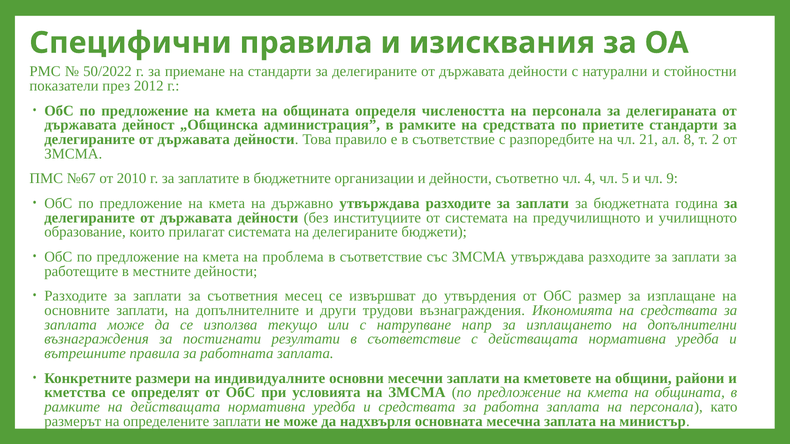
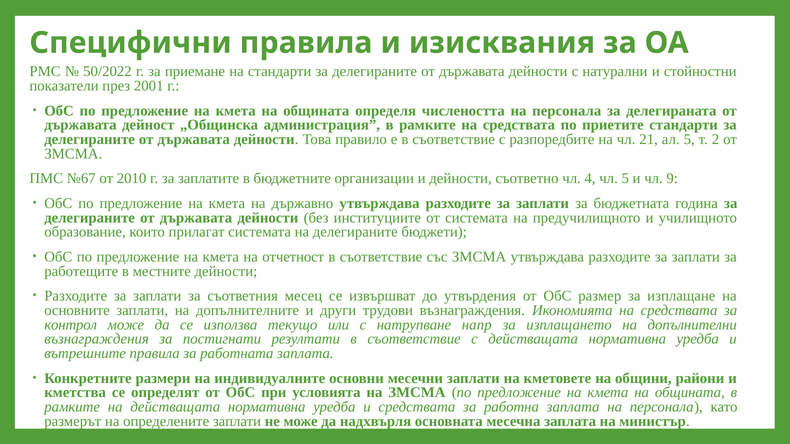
2012: 2012 -> 2001
ал 8: 8 -> 5
проблема: проблема -> отчетност
заплата at (71, 325): заплата -> контрол
